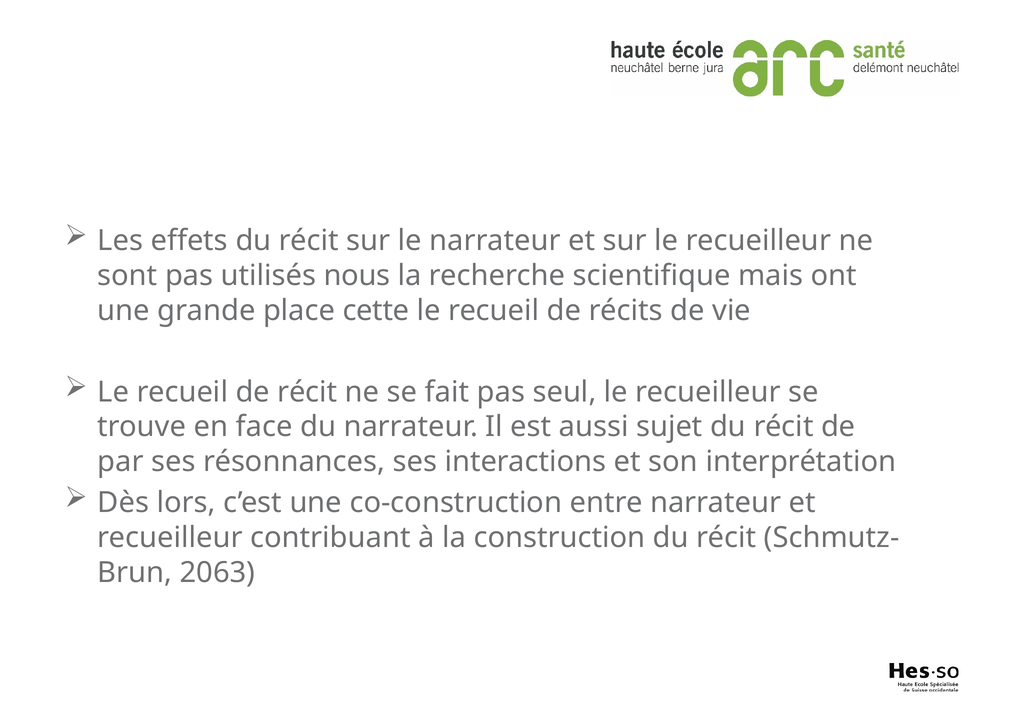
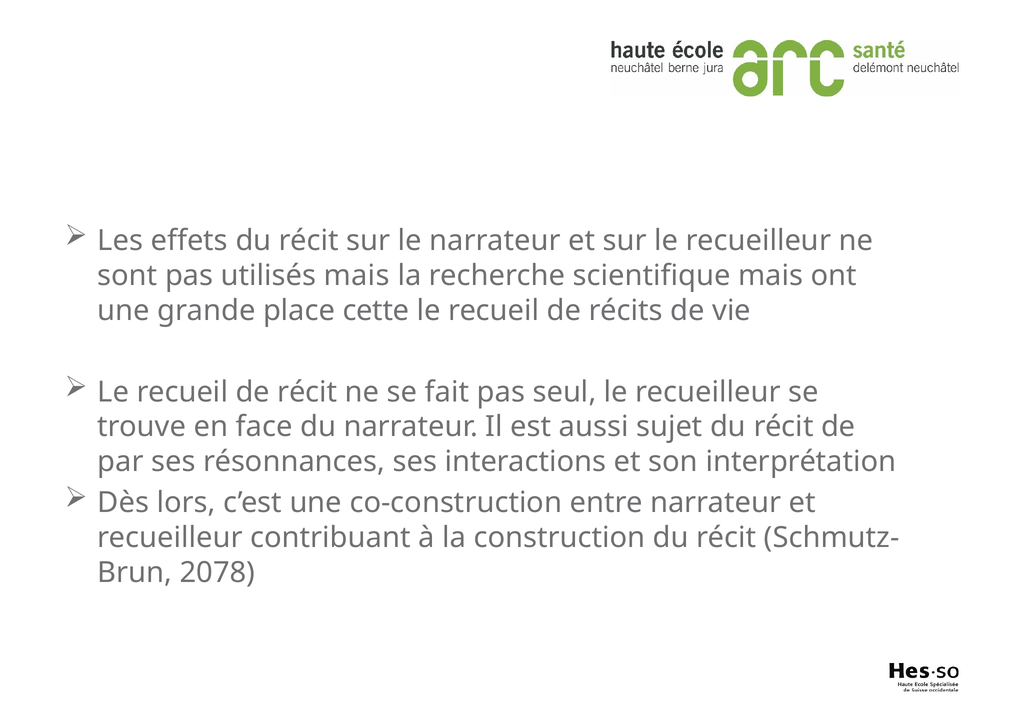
utilisés nous: nous -> mais
2063: 2063 -> 2078
